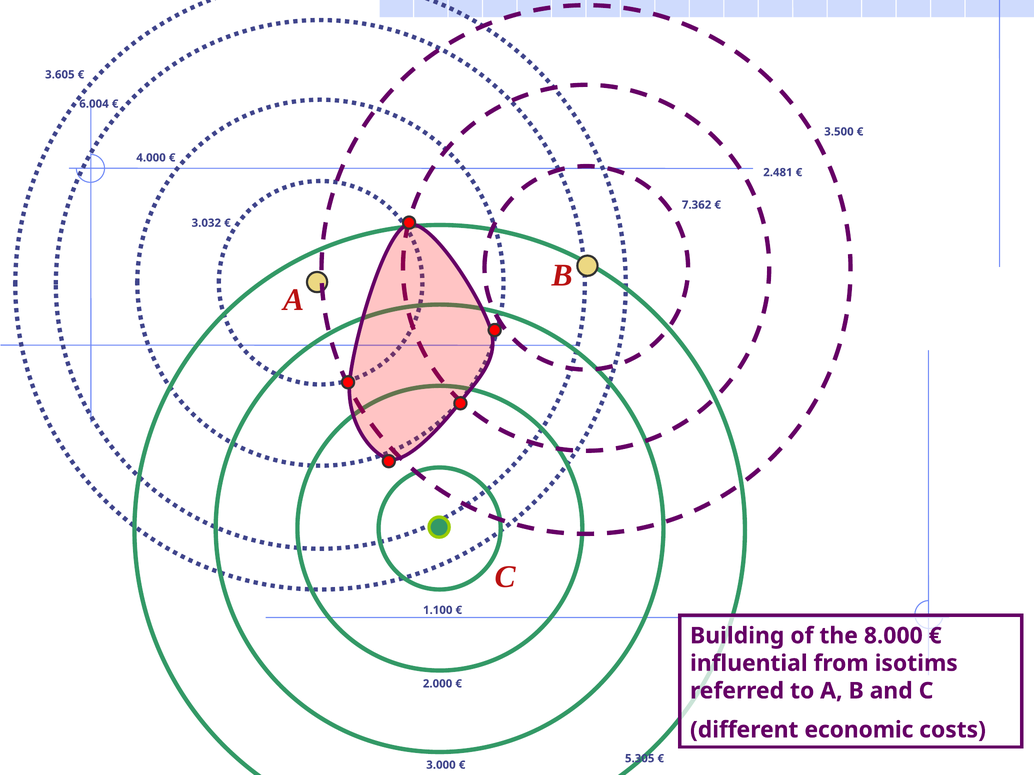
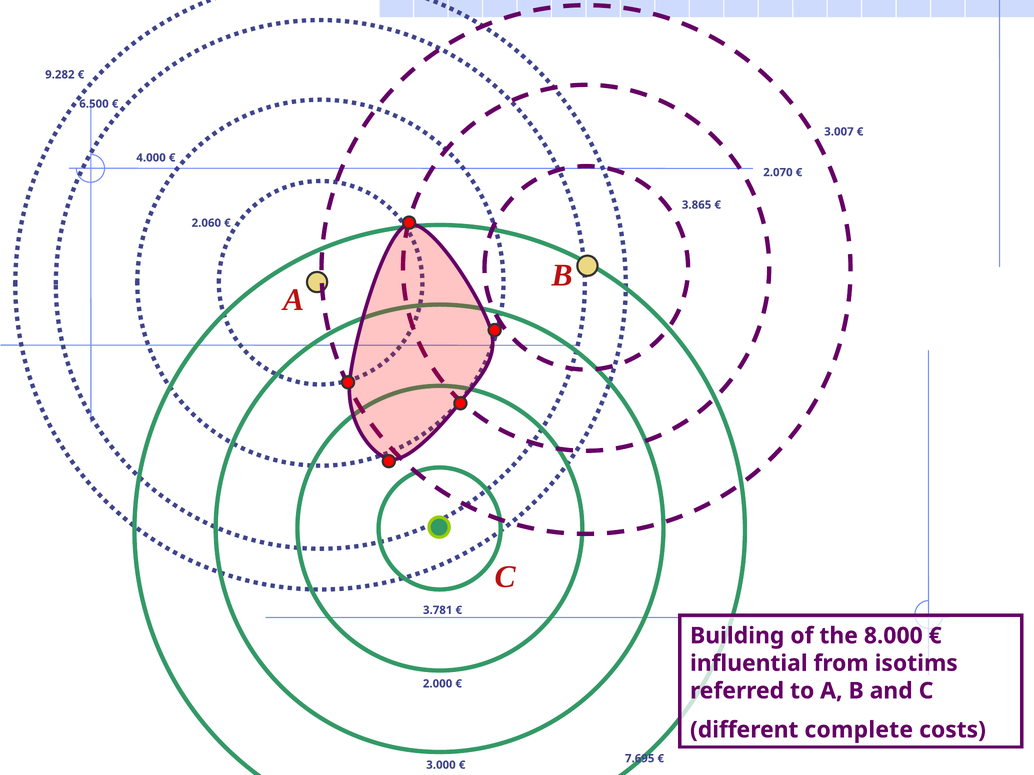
3.605: 3.605 -> 9.282
6.004: 6.004 -> 6.500
3.500: 3.500 -> 3.007
2.481: 2.481 -> 2.070
7.362: 7.362 -> 3.865
3.032: 3.032 -> 2.060
1.100: 1.100 -> 3.781
economic: economic -> complete
5.305: 5.305 -> 7.695
